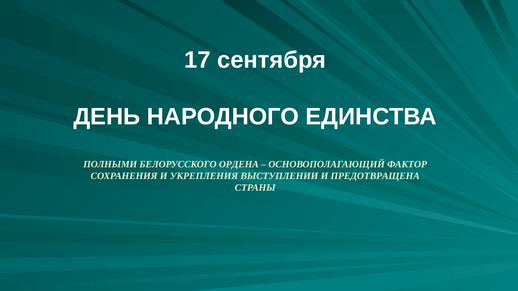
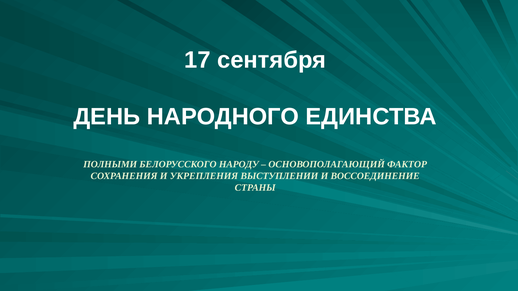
ОРДЕНА: ОРДЕНА -> НАРОДУ
ПРЕДОТВРАЩЕНА: ПРЕДОТВРАЩЕНА -> ВОССОЕДИНЕНИЕ
